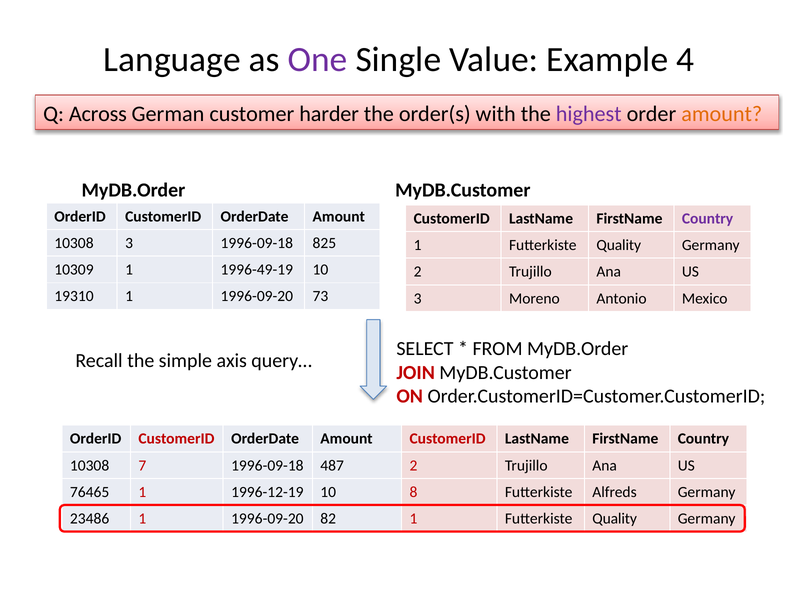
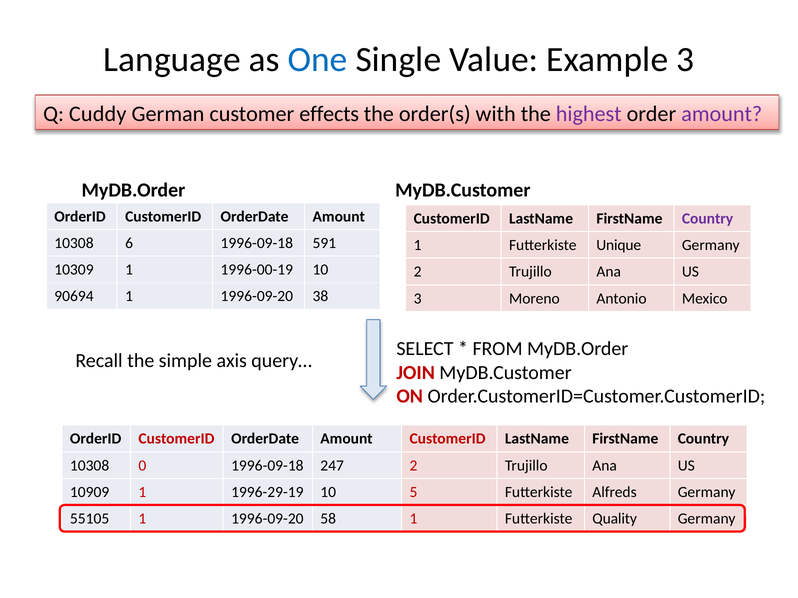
One colour: purple -> blue
Example 4: 4 -> 3
Across: Across -> Cuddy
harder: harder -> effects
amount at (722, 114) colour: orange -> purple
10308 3: 3 -> 6
825: 825 -> 591
Quality at (619, 245): Quality -> Unique
1996-49-19: 1996-49-19 -> 1996-00-19
19310: 19310 -> 90694
73: 73 -> 38
7: 7 -> 0
487: 487 -> 247
76465: 76465 -> 10909
1996-12-19: 1996-12-19 -> 1996-29-19
8: 8 -> 5
23486: 23486 -> 55105
82: 82 -> 58
